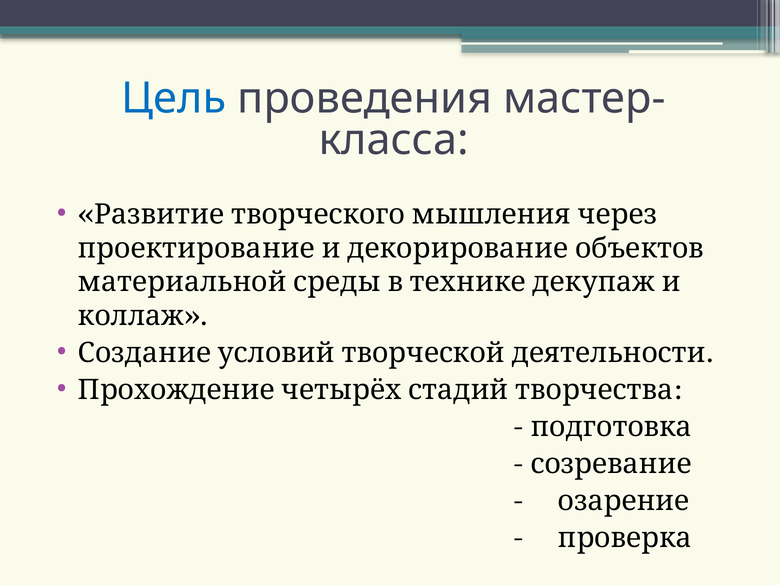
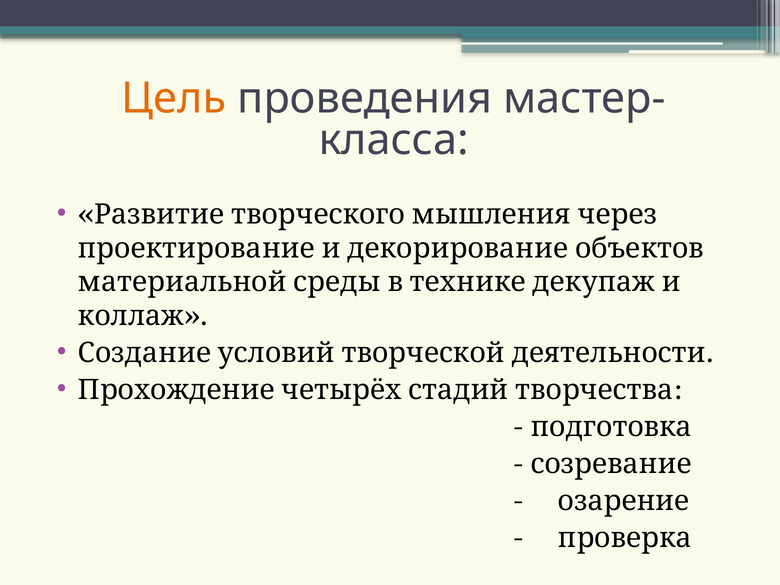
Цель colour: blue -> orange
